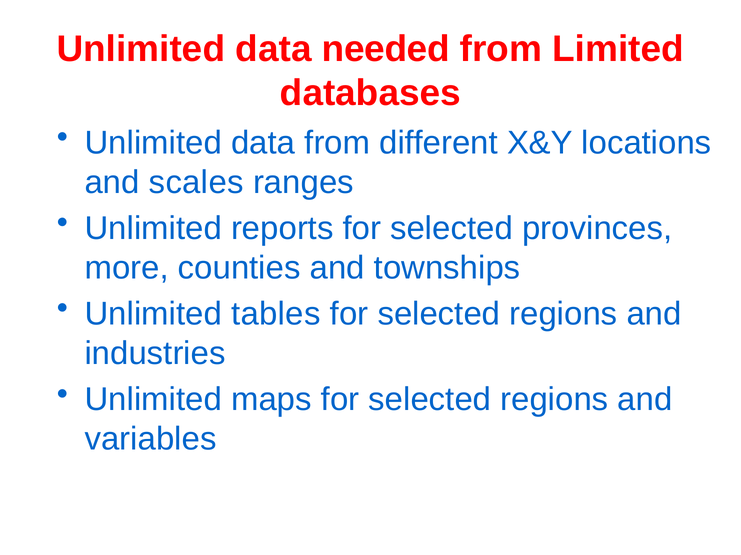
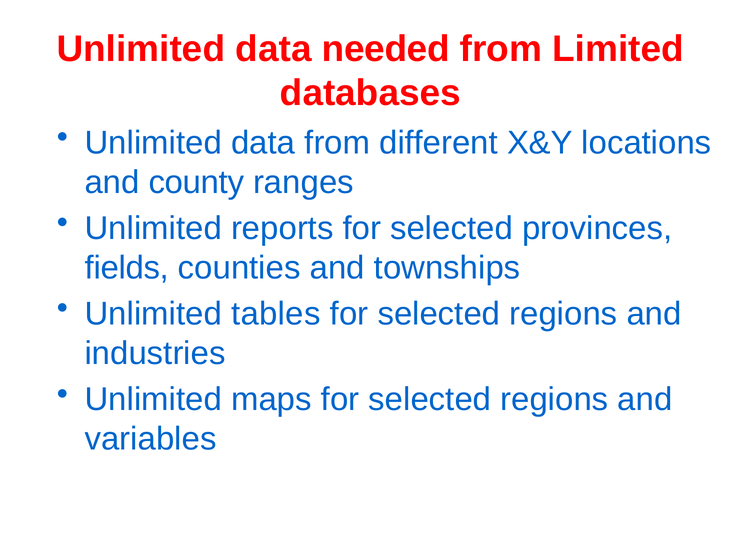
scales: scales -> county
more: more -> fields
